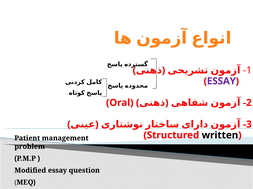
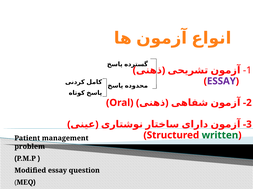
written colour: black -> green
